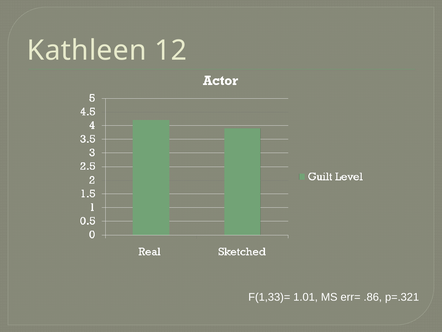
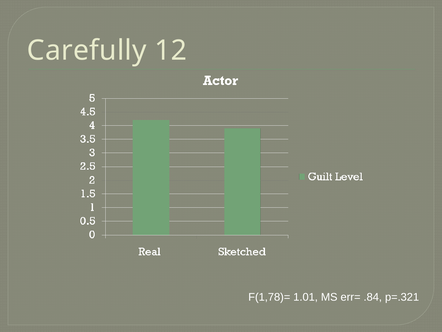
Kathleen: Kathleen -> Carefully
F(1,33)=: F(1,33)= -> F(1,78)=
.86: .86 -> .84
